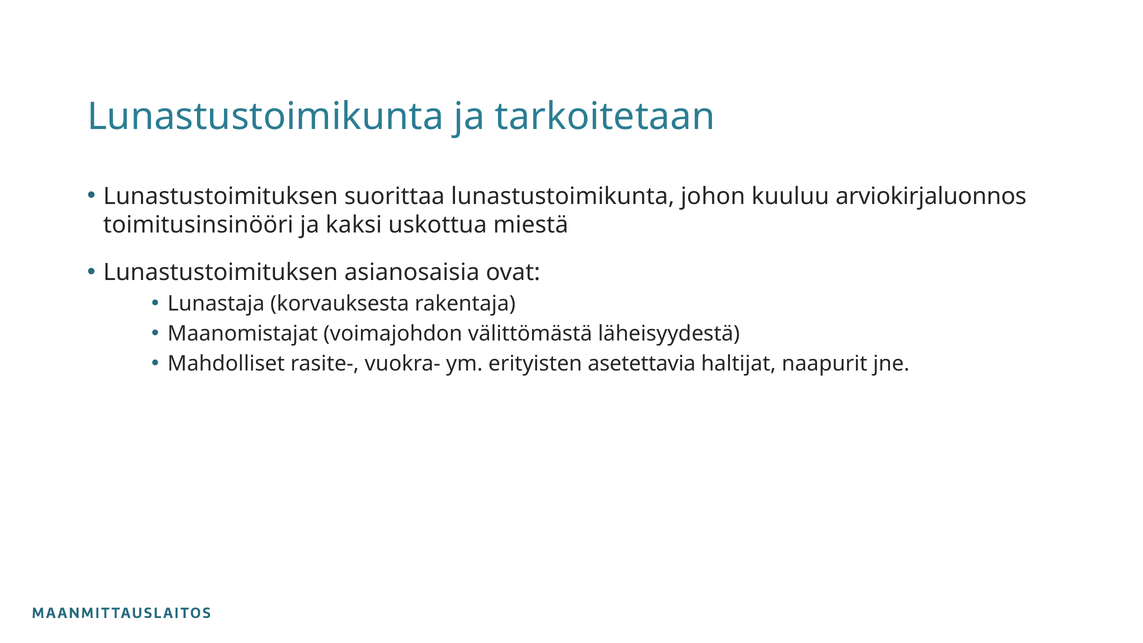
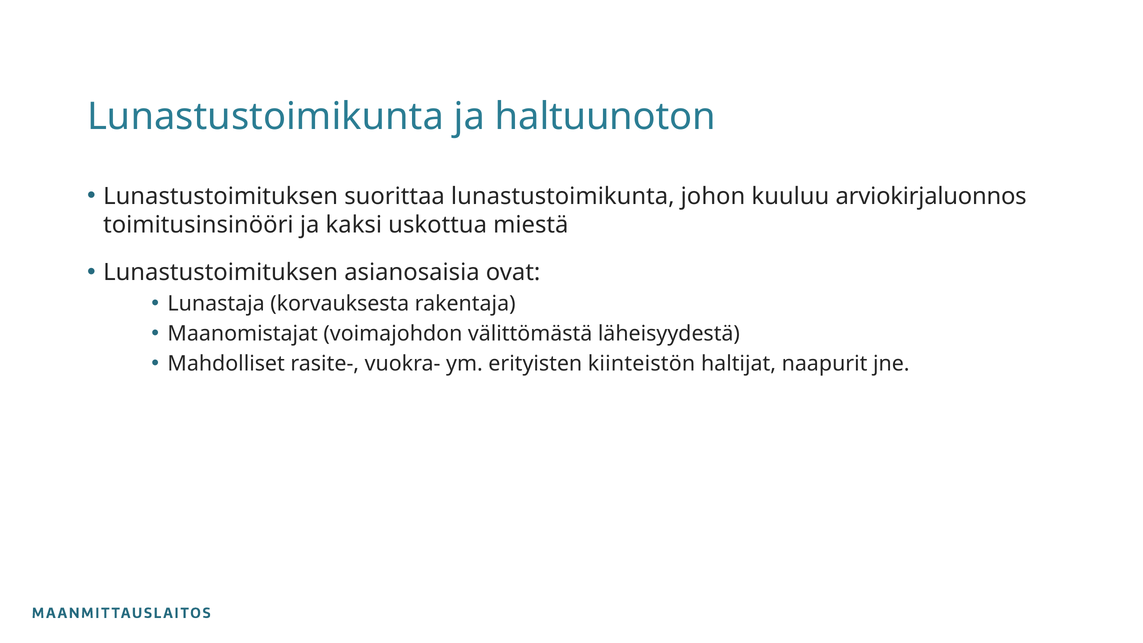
tarkoitetaan: tarkoitetaan -> haltuunoton
asetettavia: asetettavia -> kiinteistön
